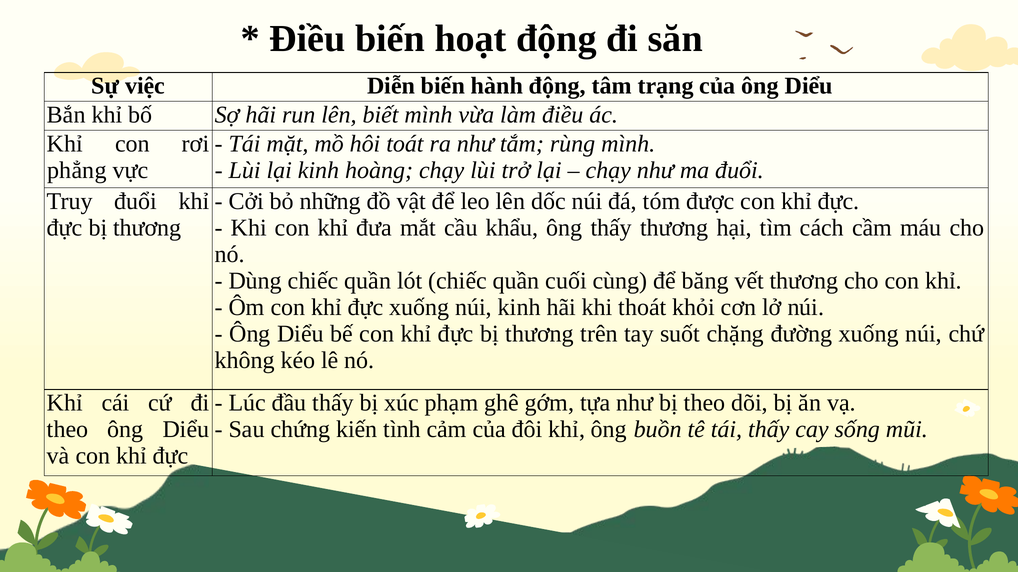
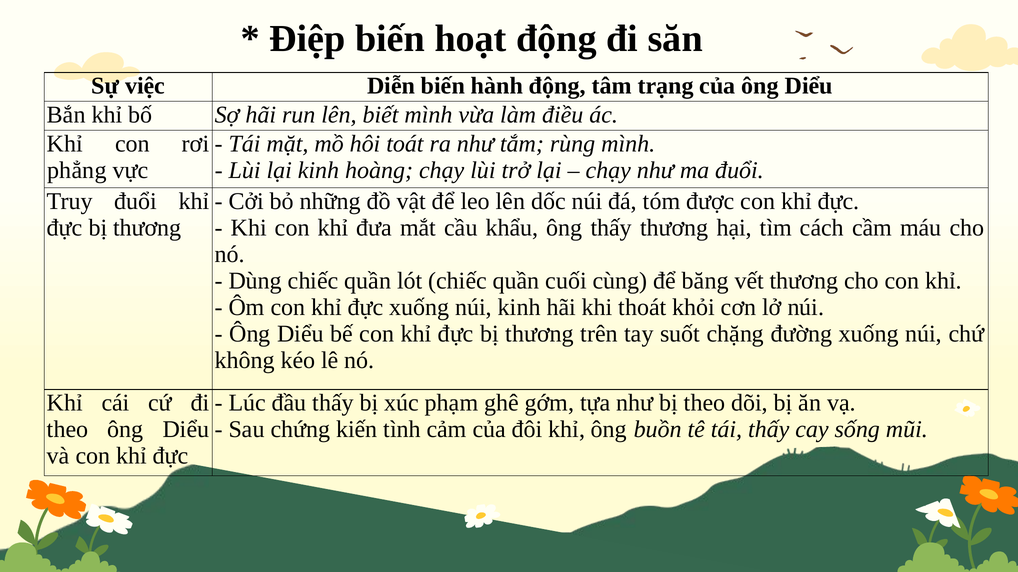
Điều at (307, 39): Điều -> Điệp
